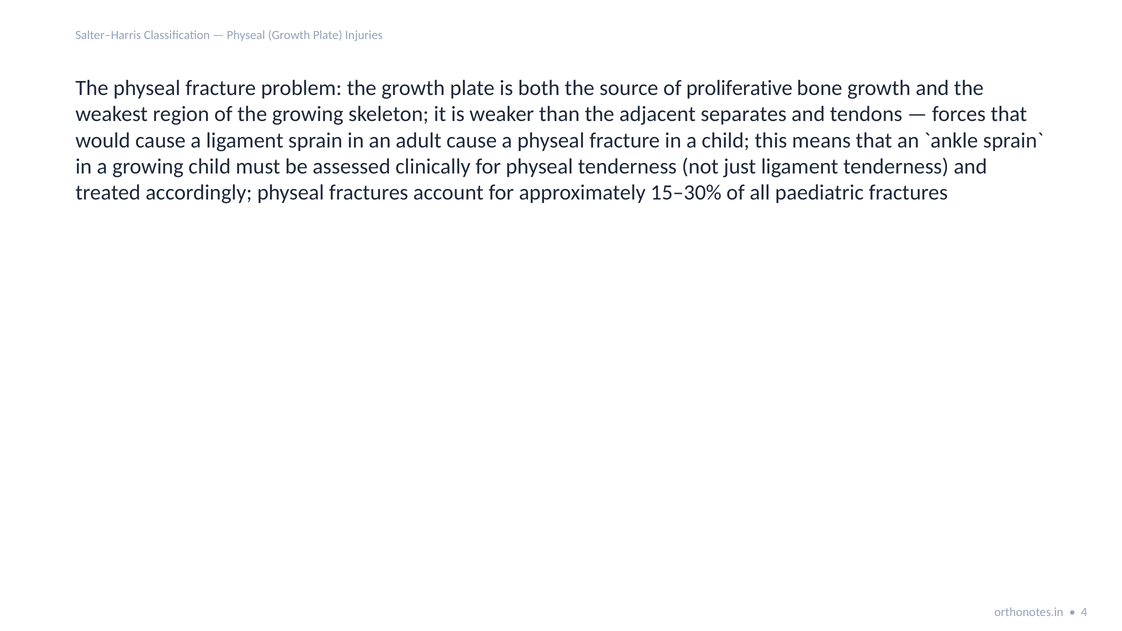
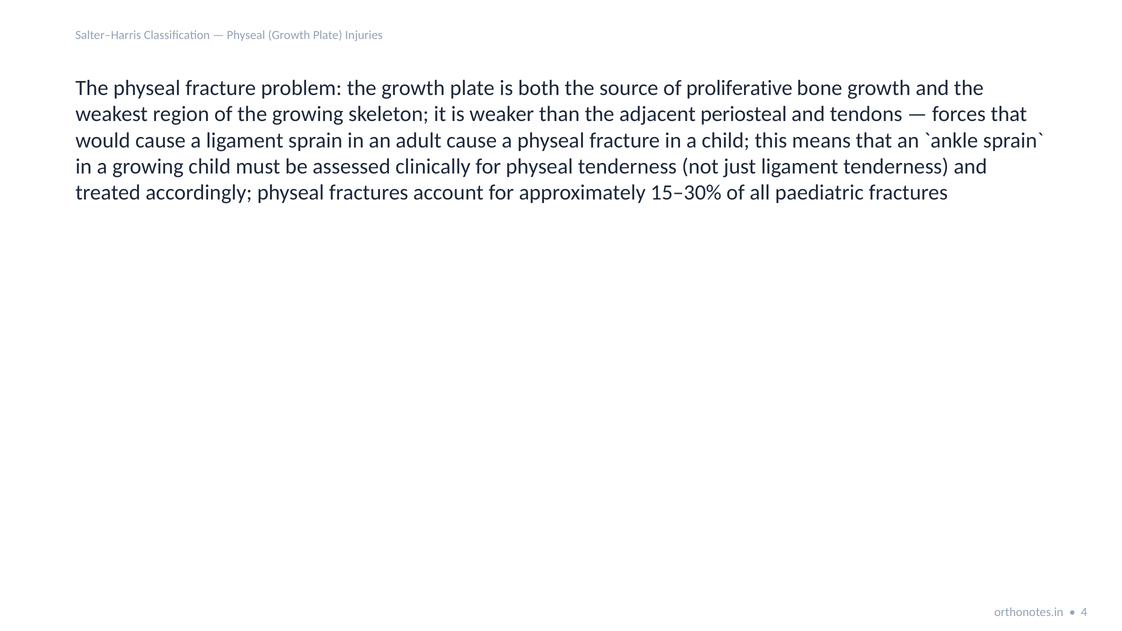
separates: separates -> periosteal
